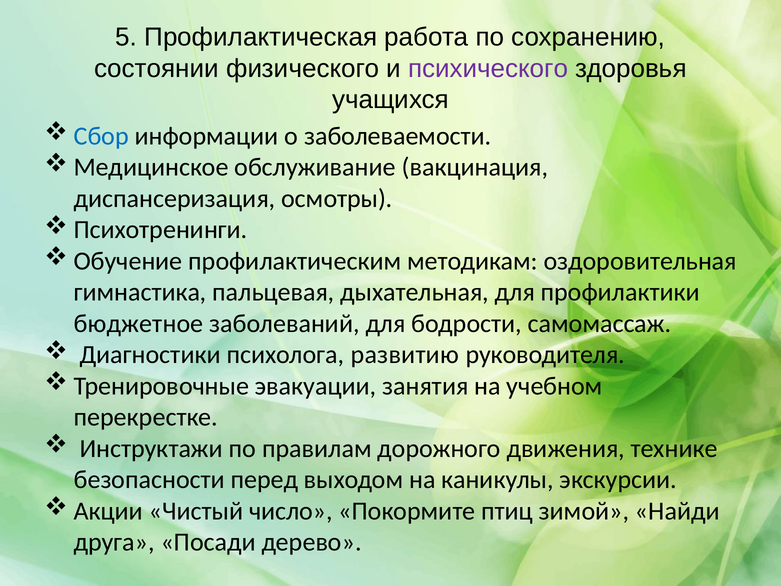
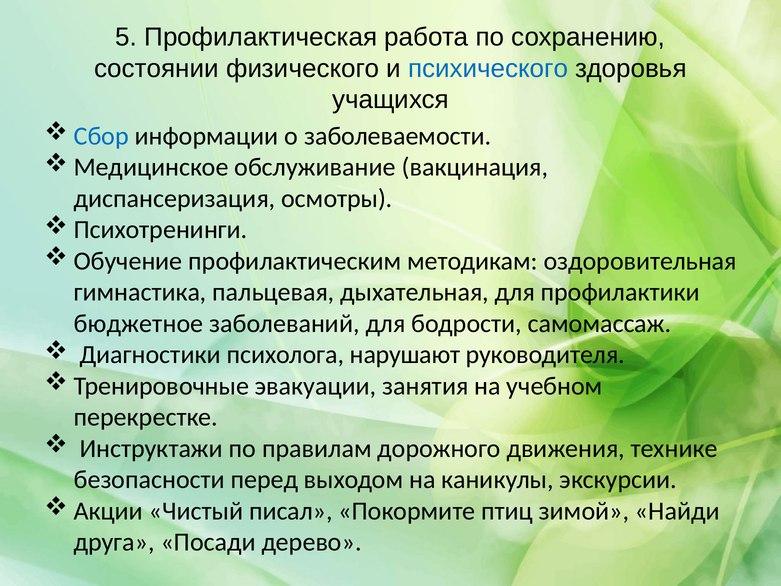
психического colour: purple -> blue
развитию: развитию -> нарушают
число: число -> писал
